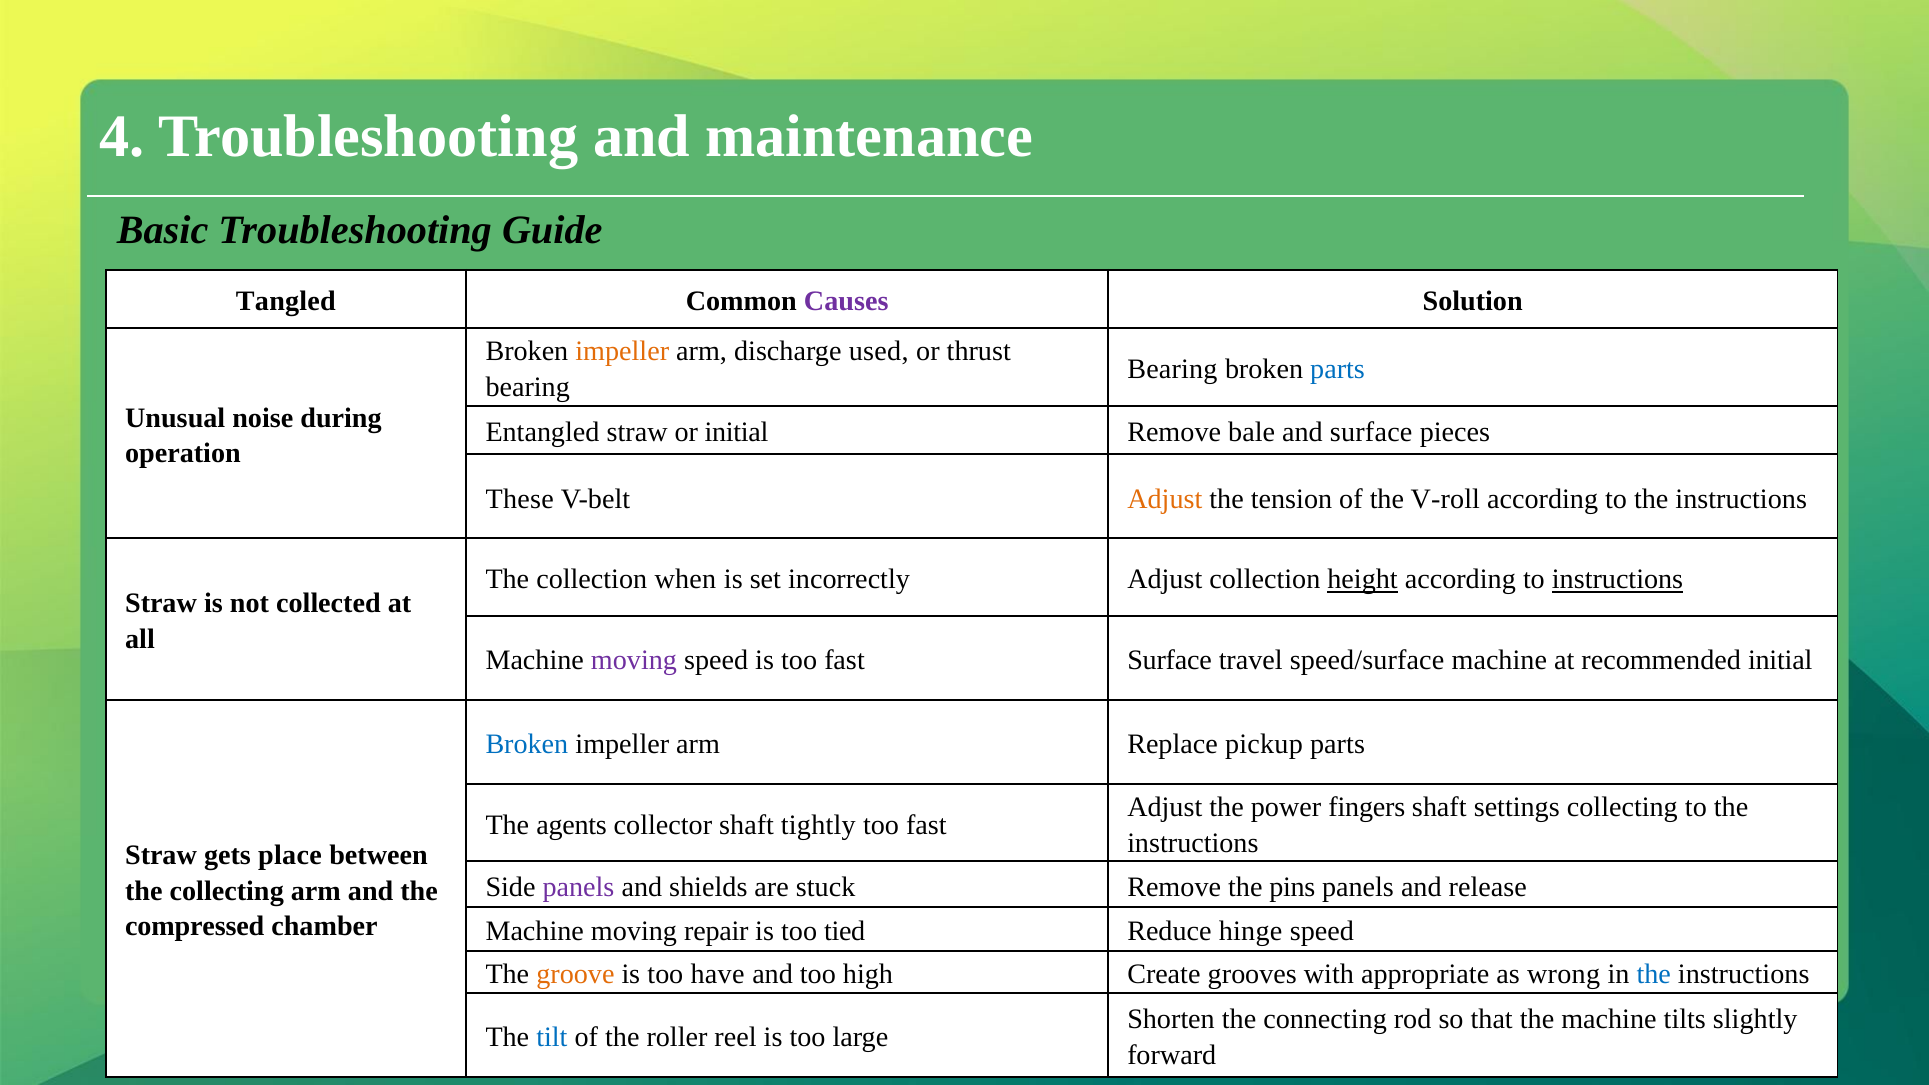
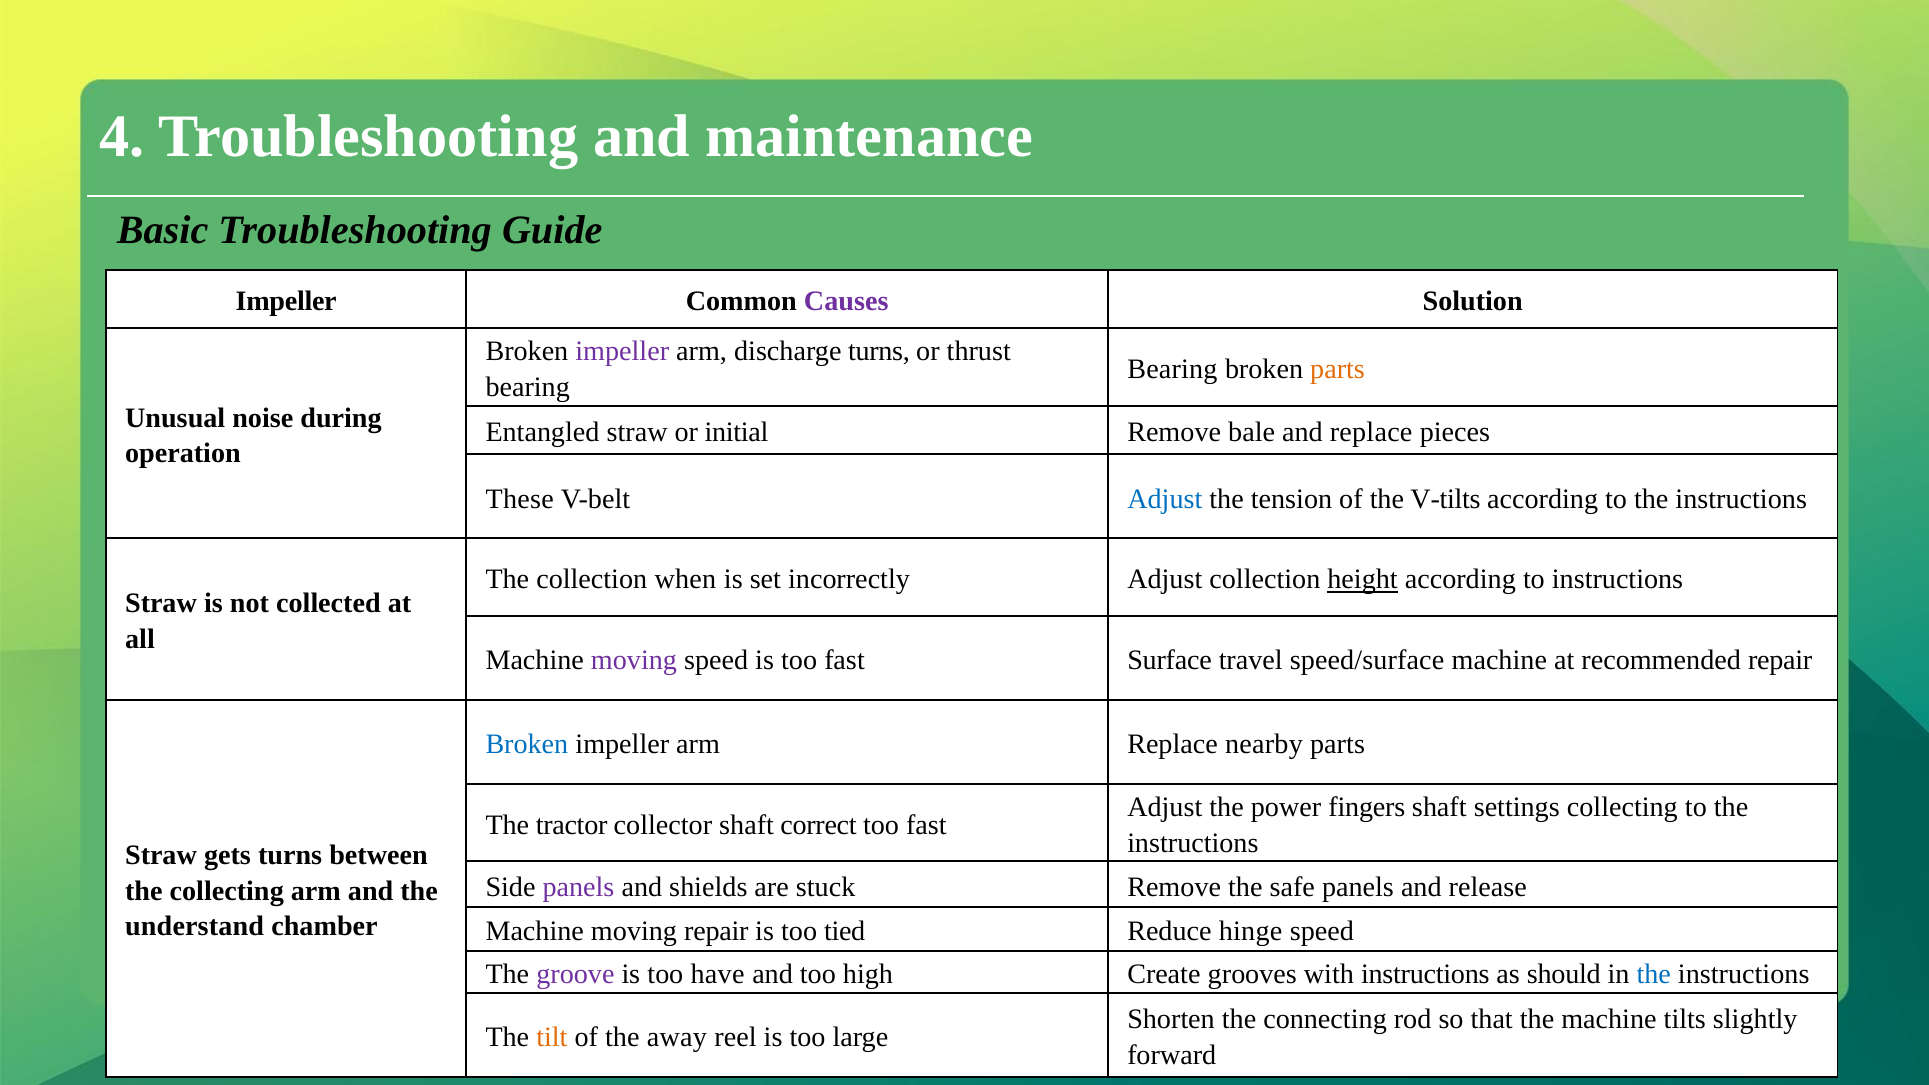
Tangled at (286, 301): Tangled -> Impeller
impeller at (622, 352) colour: orange -> purple
discharge used: used -> turns
parts at (1338, 369) colour: blue -> orange
and surface: surface -> replace
Adjust at (1165, 499) colour: orange -> blue
V-roll: V-roll -> V-tilts
instructions at (1618, 580) underline: present -> none
recommended initial: initial -> repair
pickup: pickup -> nearby
agents: agents -> tractor
tightly: tightly -> correct
gets place: place -> turns
pins: pins -> safe
compressed: compressed -> understand
groove colour: orange -> purple
with appropriate: appropriate -> instructions
wrong: wrong -> should
tilt colour: blue -> orange
roller: roller -> away
